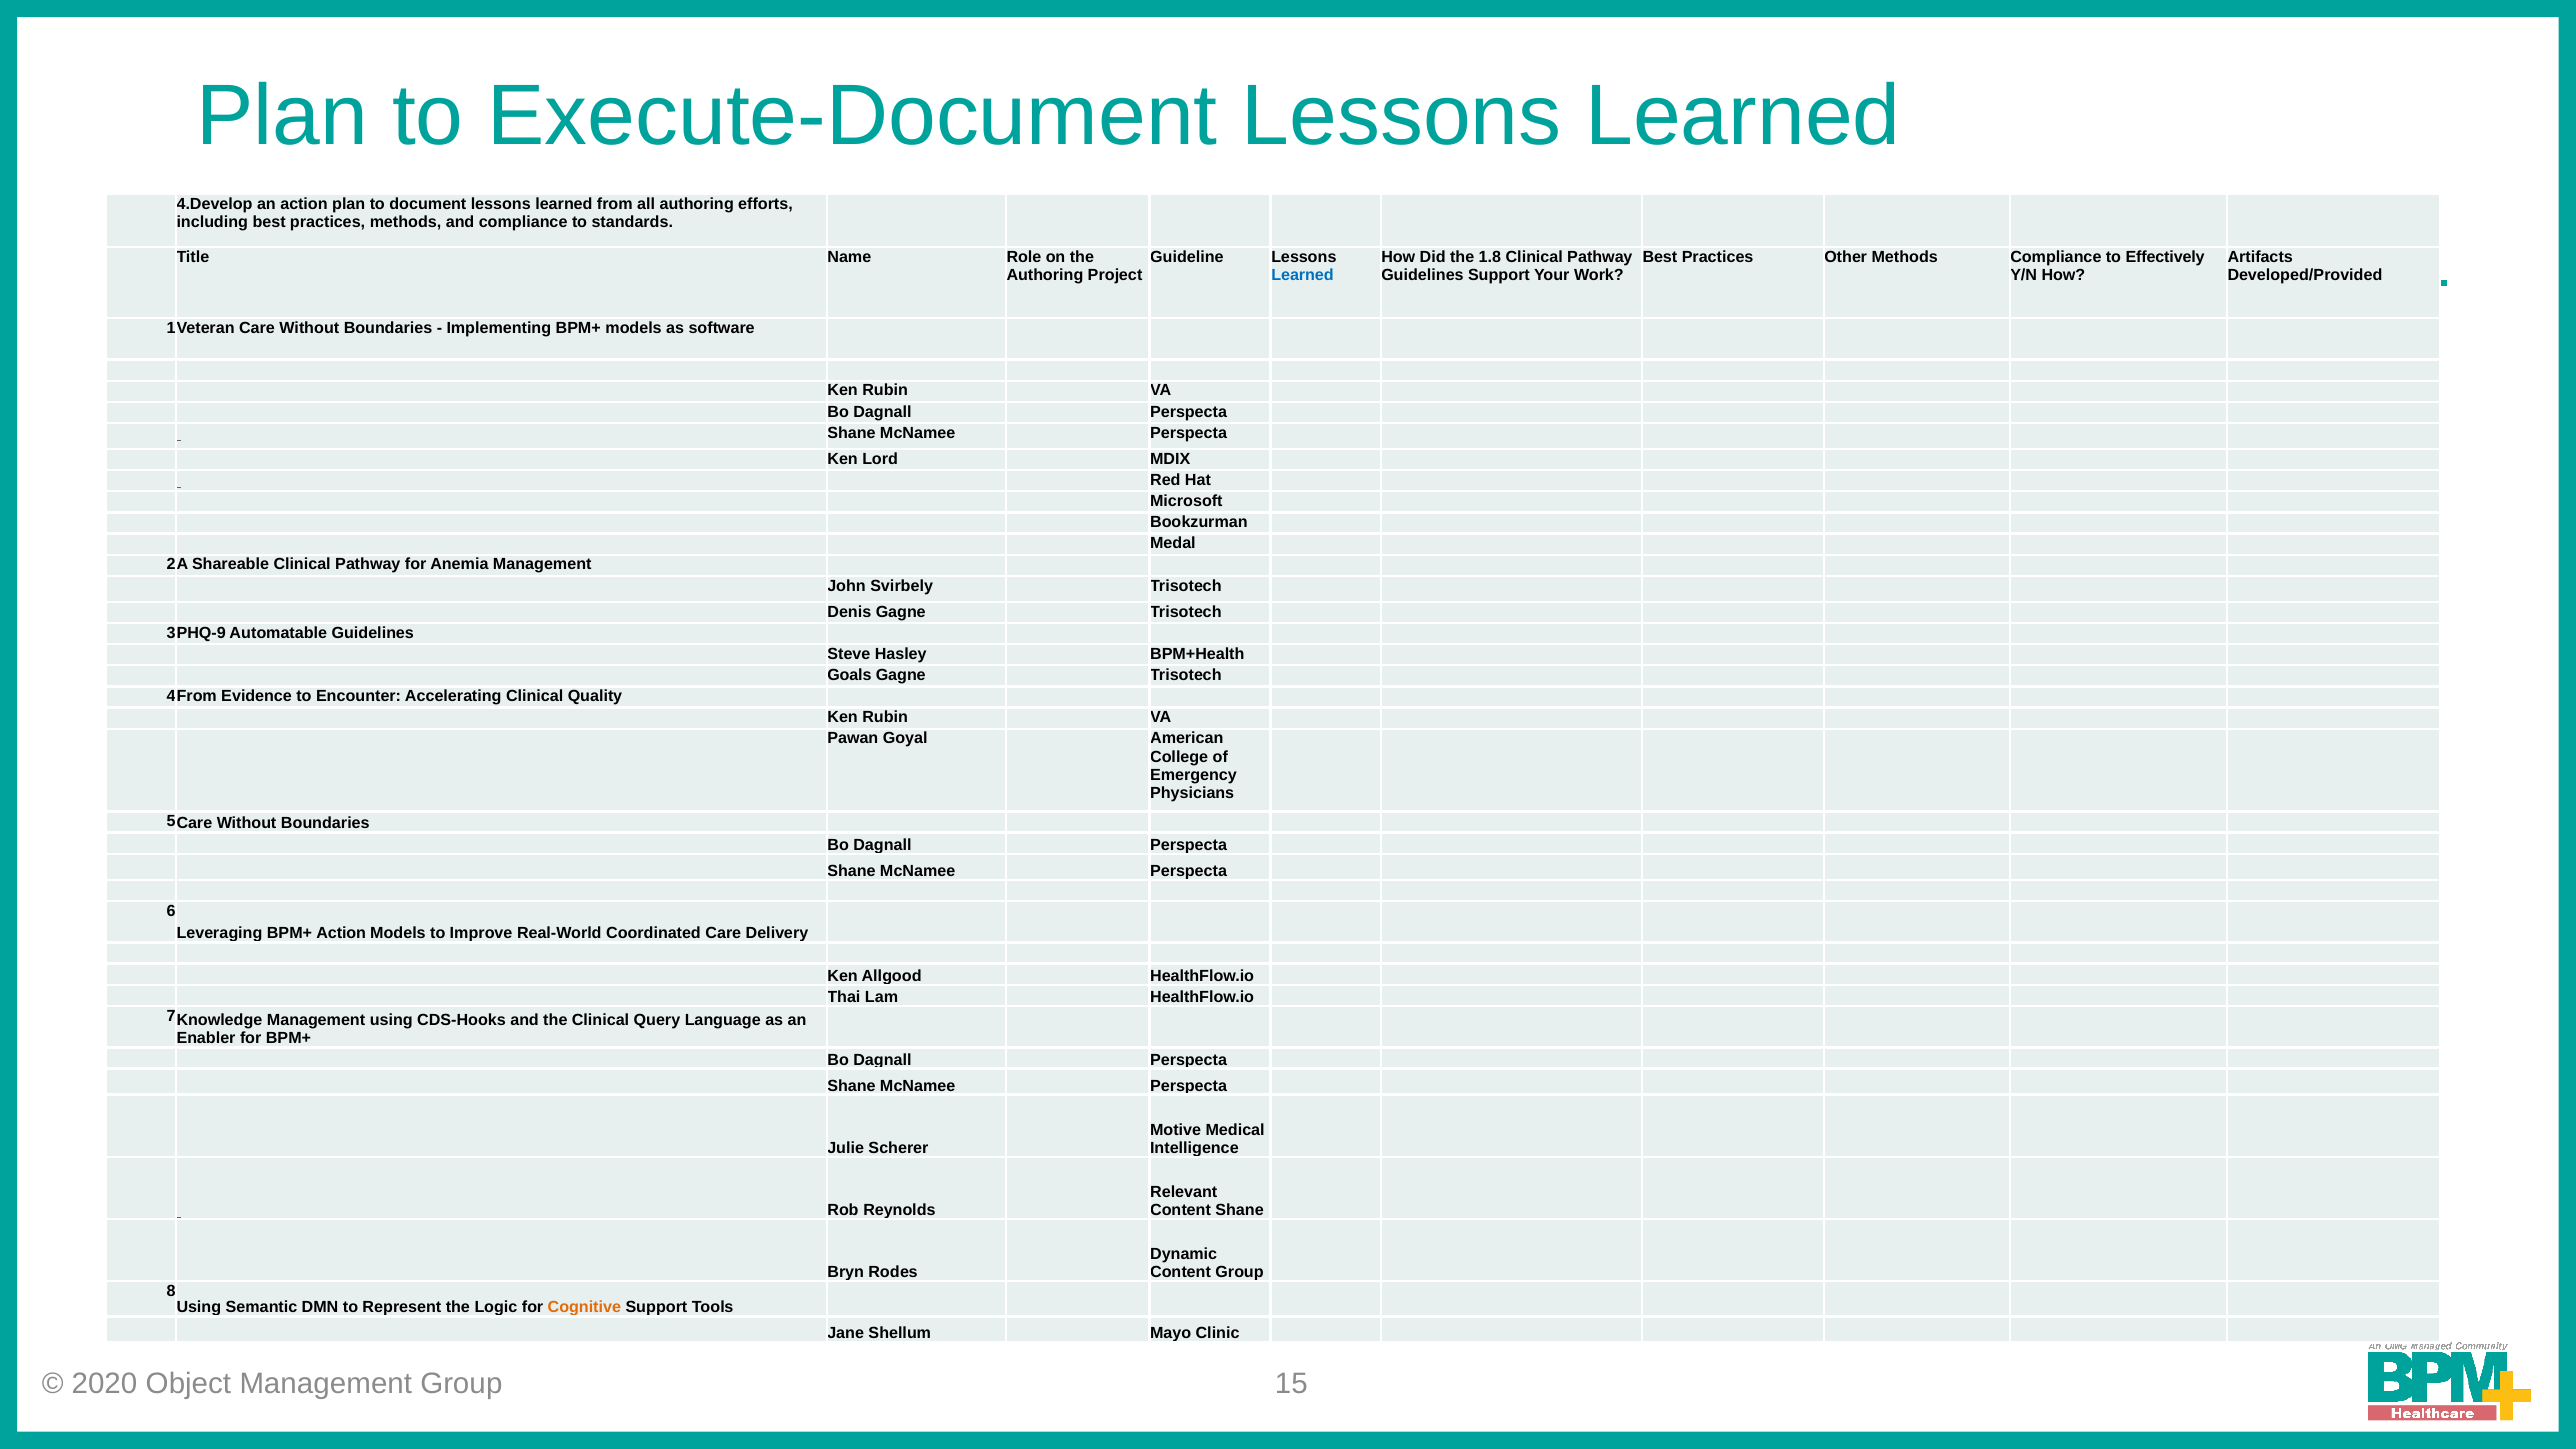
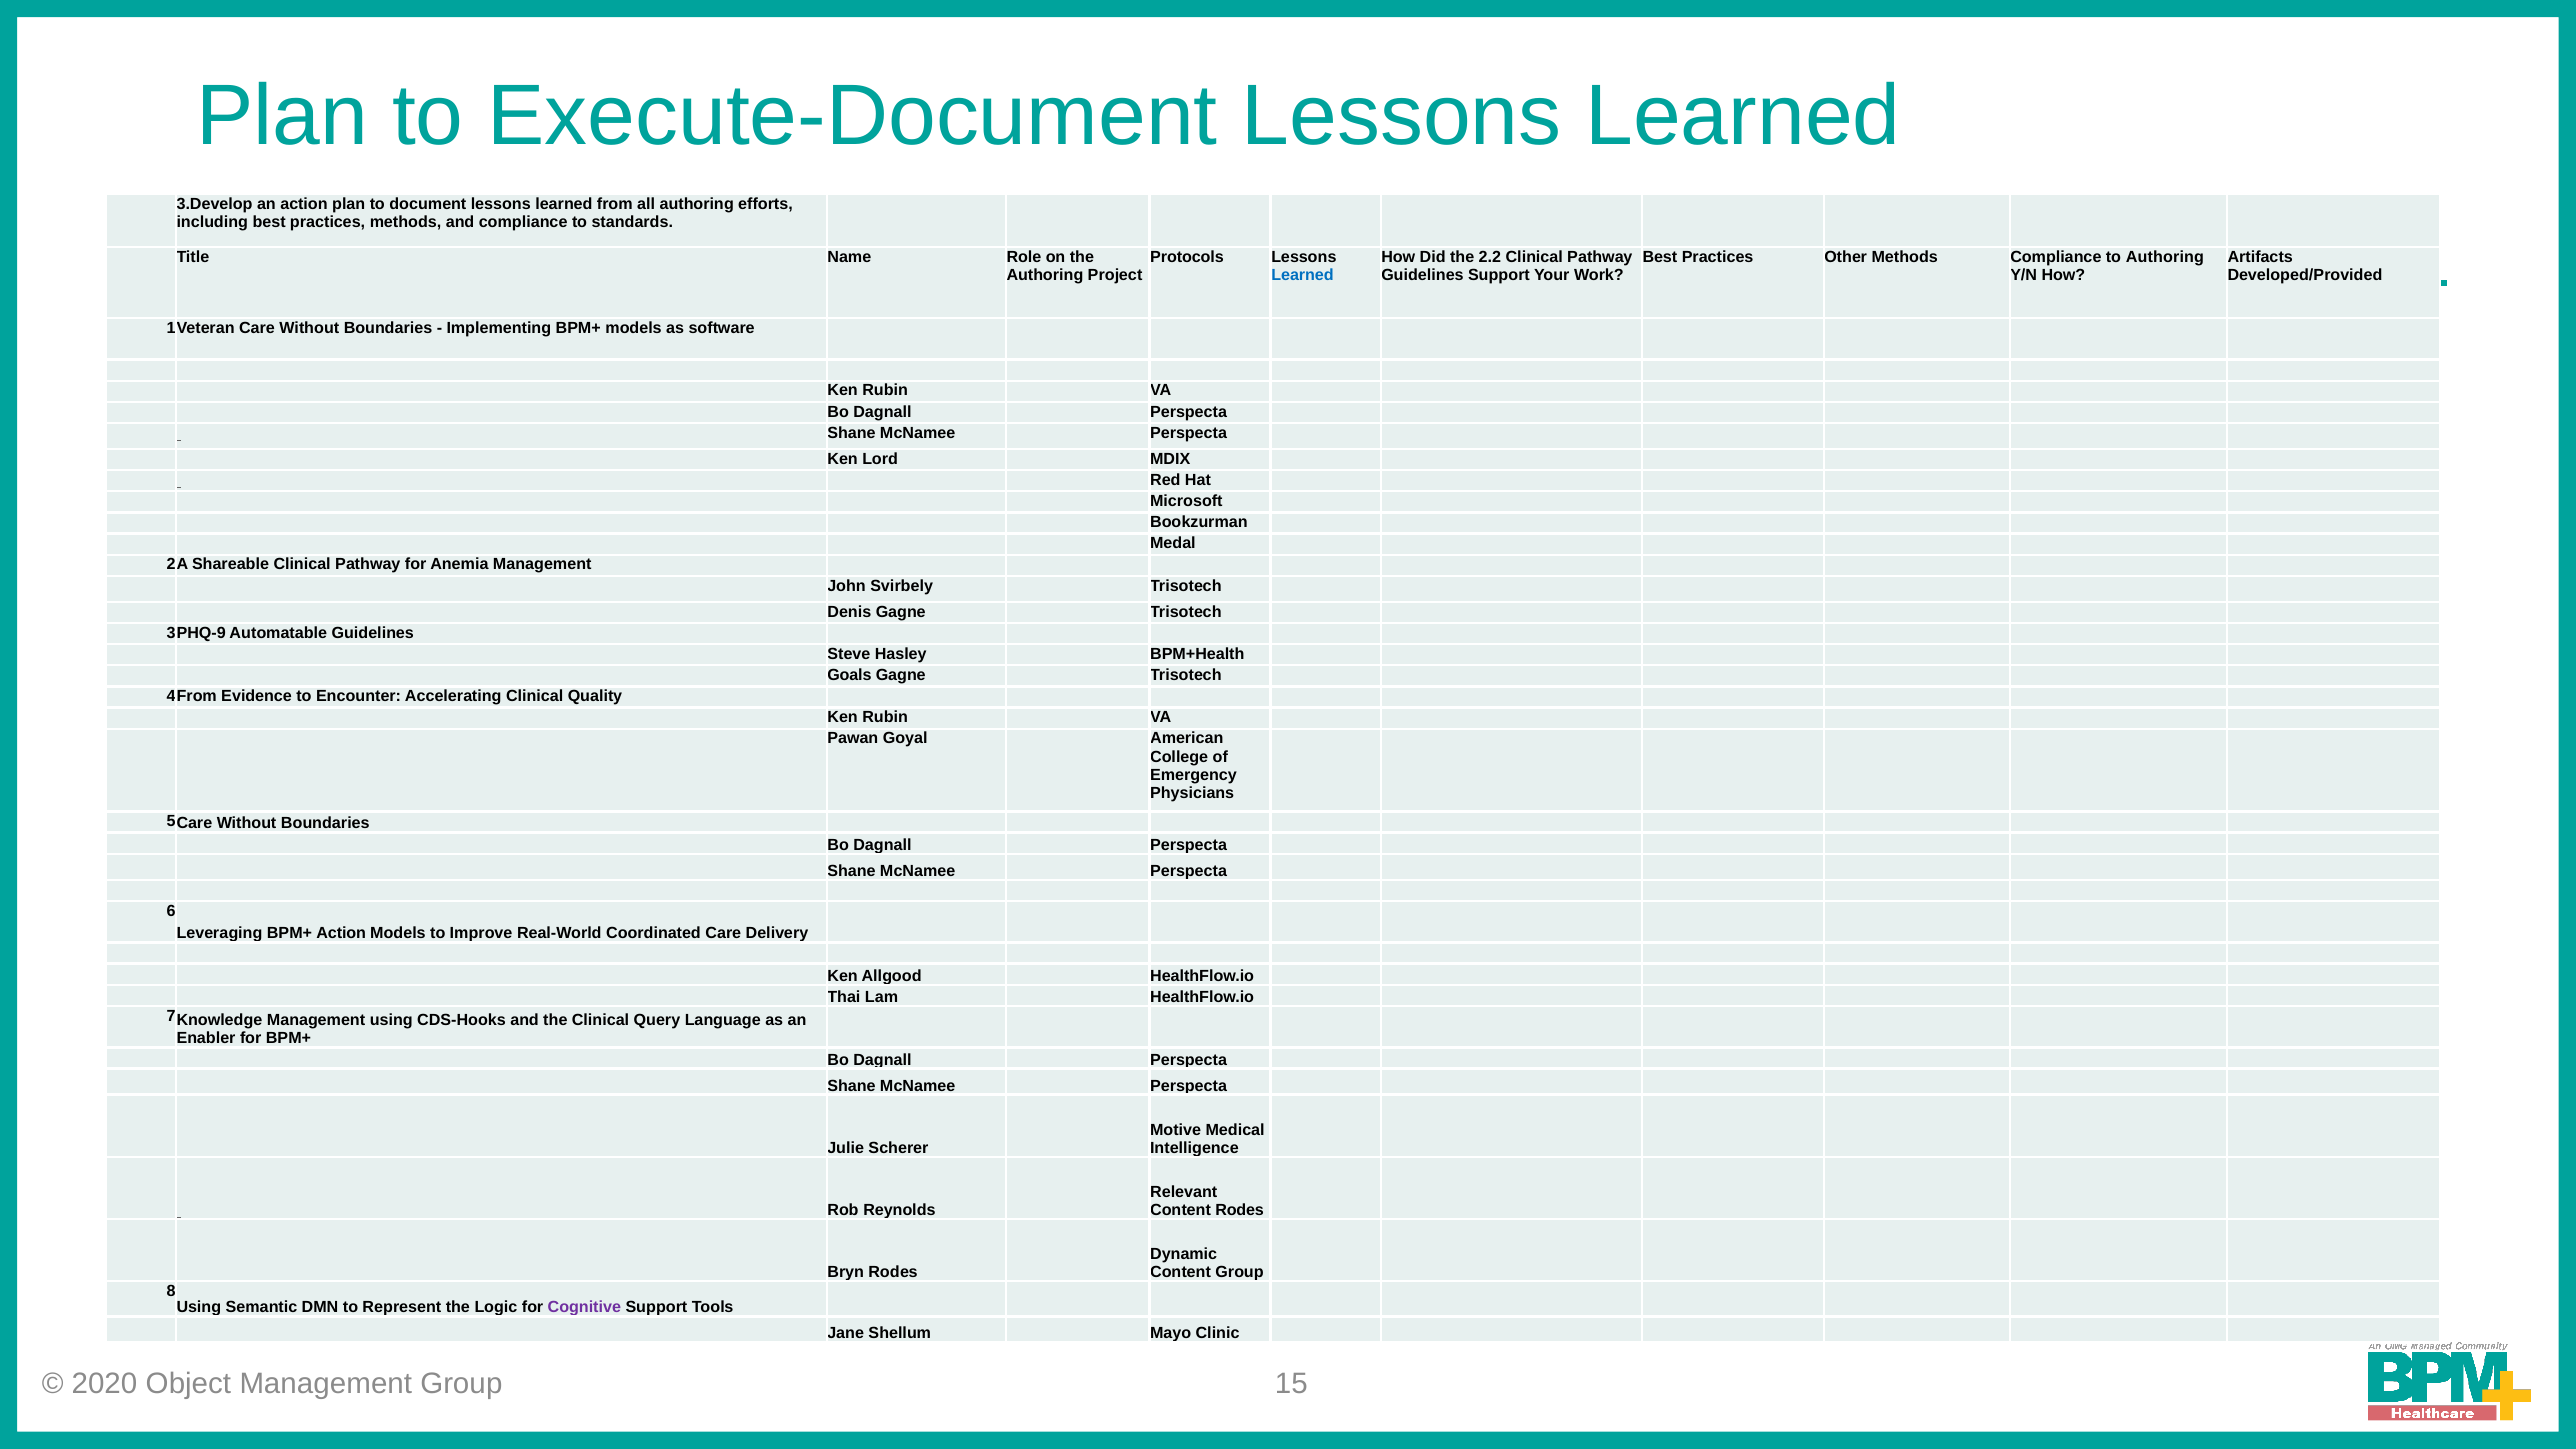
4.Develop: 4.Develop -> 3.Develop
Guideline: Guideline -> Protocols
1.8: 1.8 -> 2.2
to Effectively: Effectively -> Authoring
Content Shane: Shane -> Rodes
Cognitive colour: orange -> purple
